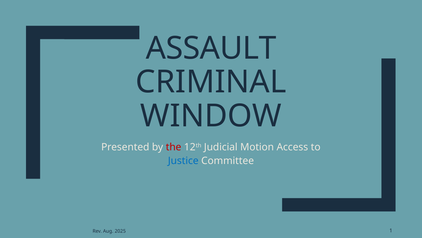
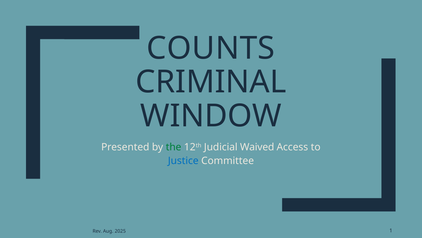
ASSAULT: ASSAULT -> COUNTS
the colour: red -> green
Motion: Motion -> Waived
